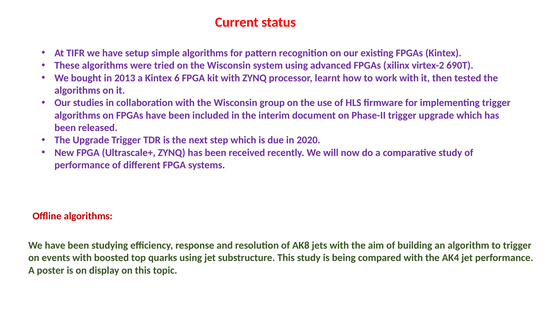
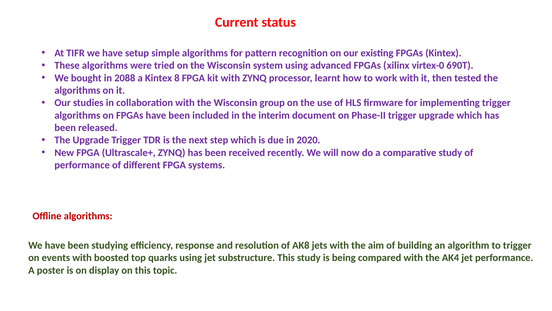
virtex-2: virtex-2 -> virtex-0
2013: 2013 -> 2088
6: 6 -> 8
